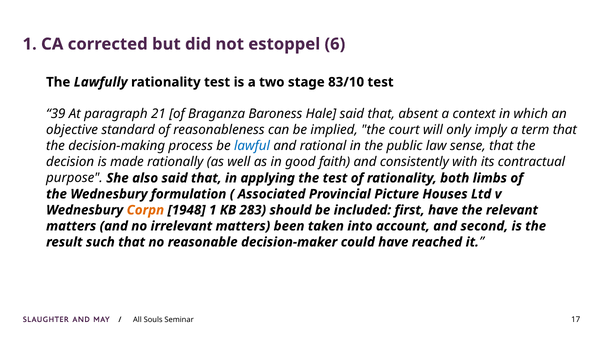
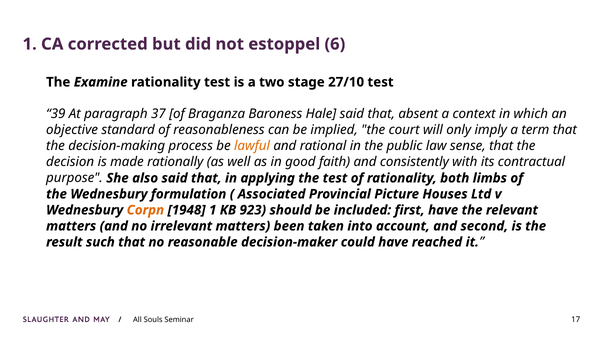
Lawfully: Lawfully -> Examine
83/10: 83/10 -> 27/10
21: 21 -> 37
lawful colour: blue -> orange
283: 283 -> 923
